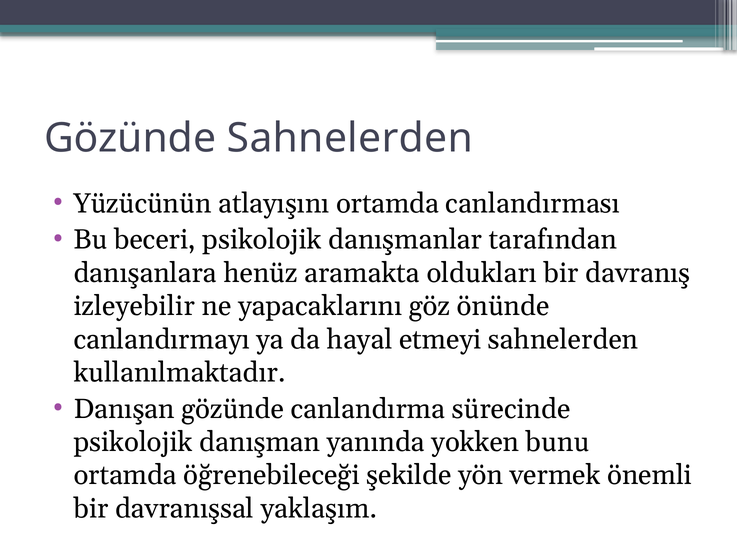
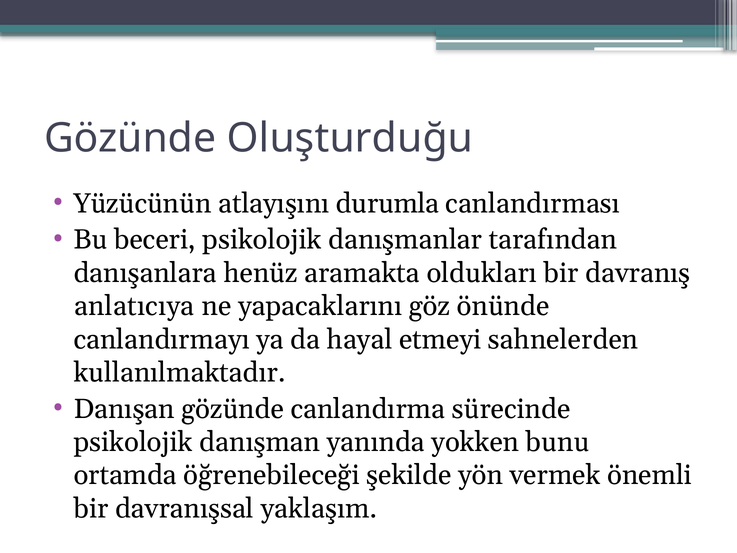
Gözünde Sahnelerden: Sahnelerden -> Oluşturduğu
atlayışını ortamda: ortamda -> durumla
izleyebilir: izleyebilir -> anlatıcıya
